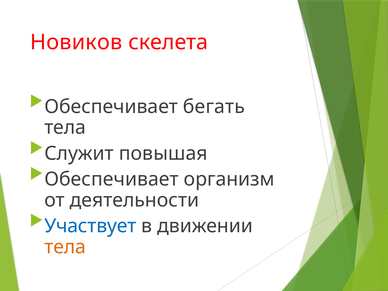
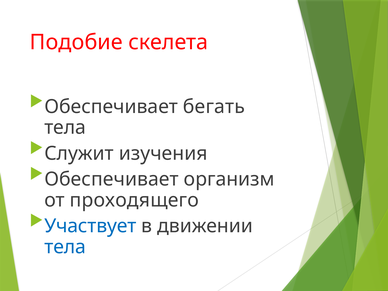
Новиков: Новиков -> Подобие
повышая: повышая -> изучения
деятельности: деятельности -> проходящего
тела at (65, 247) colour: orange -> blue
